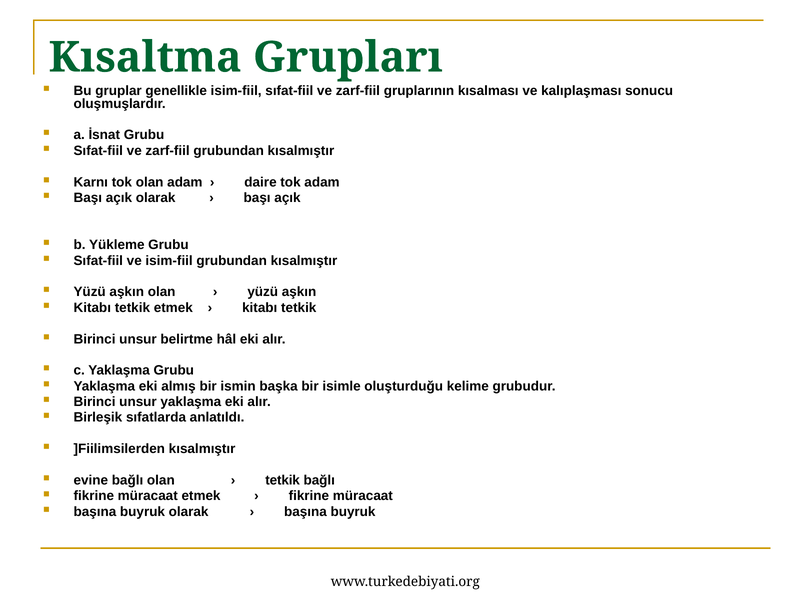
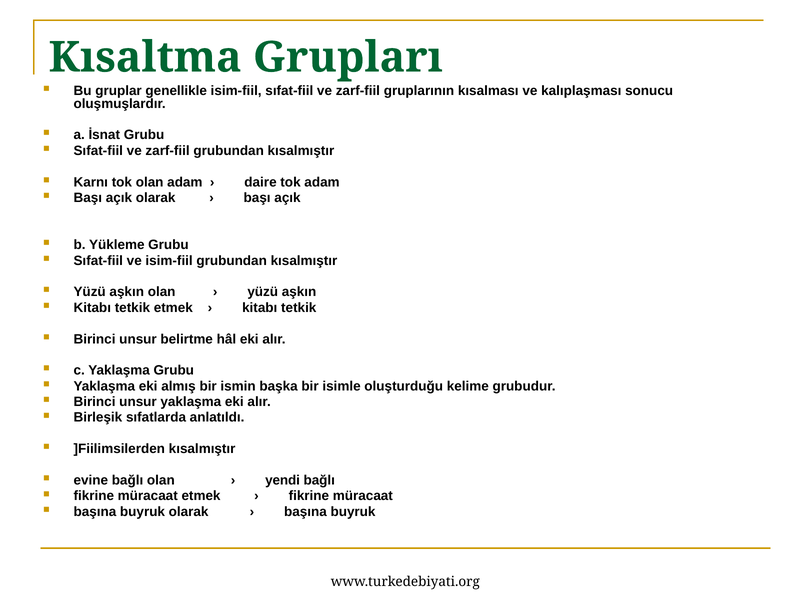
tetkik at (283, 480): tetkik -> yendi
